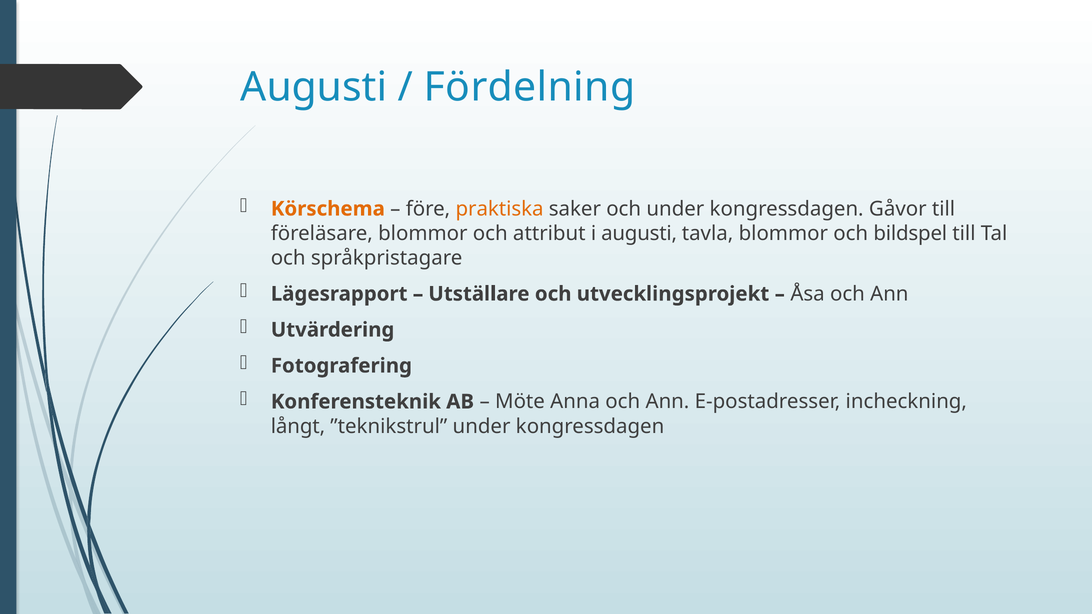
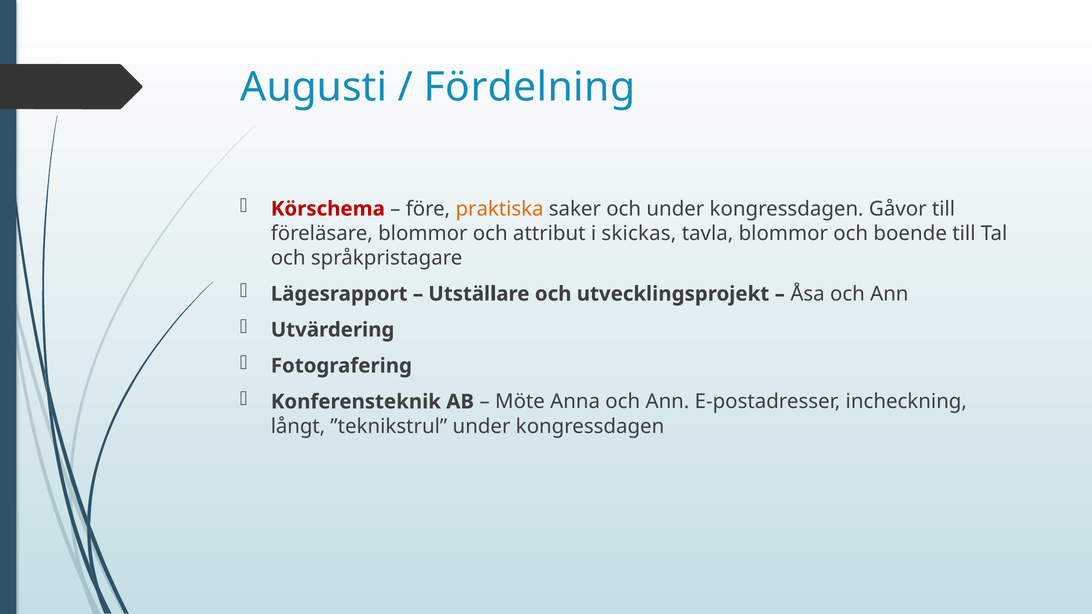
Körschema colour: orange -> red
i augusti: augusti -> skickas
bildspel: bildspel -> boende
